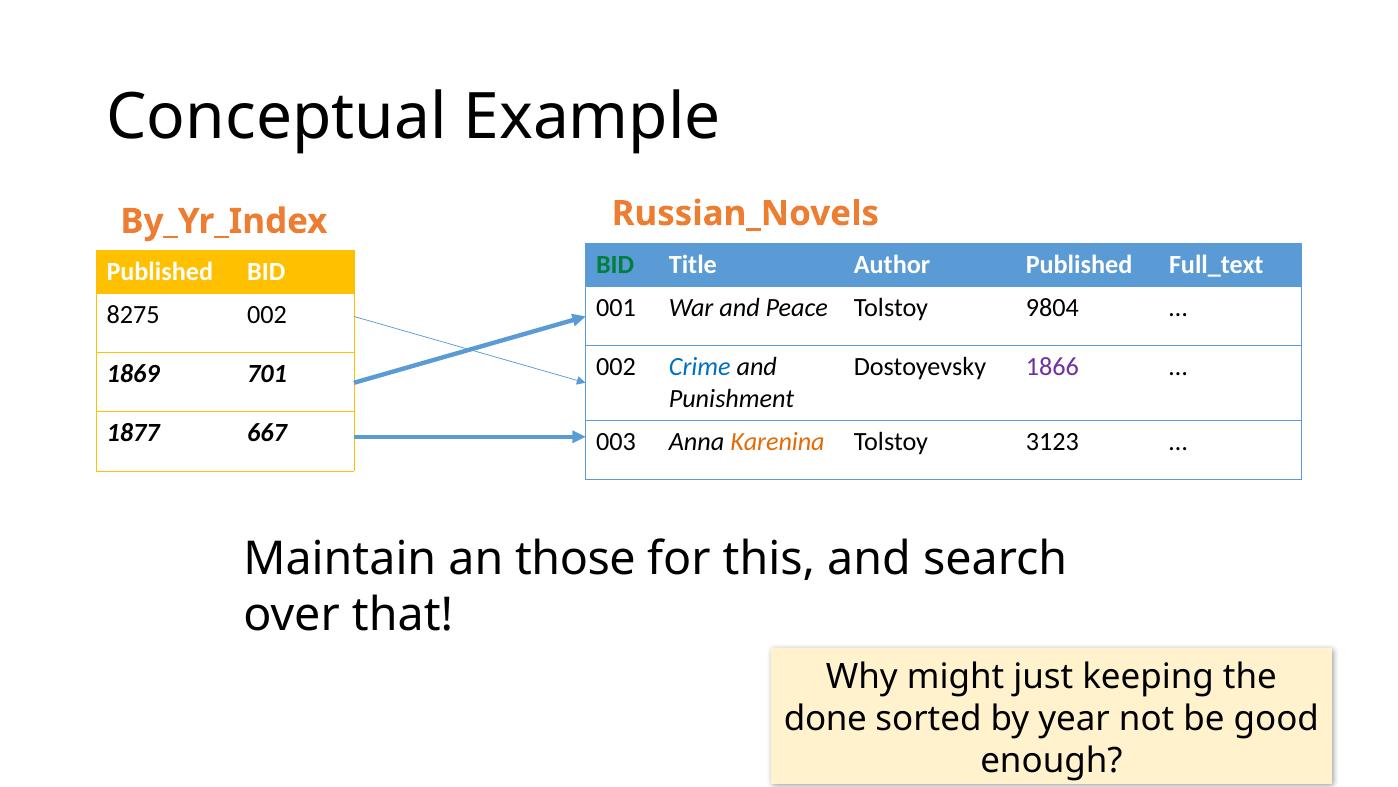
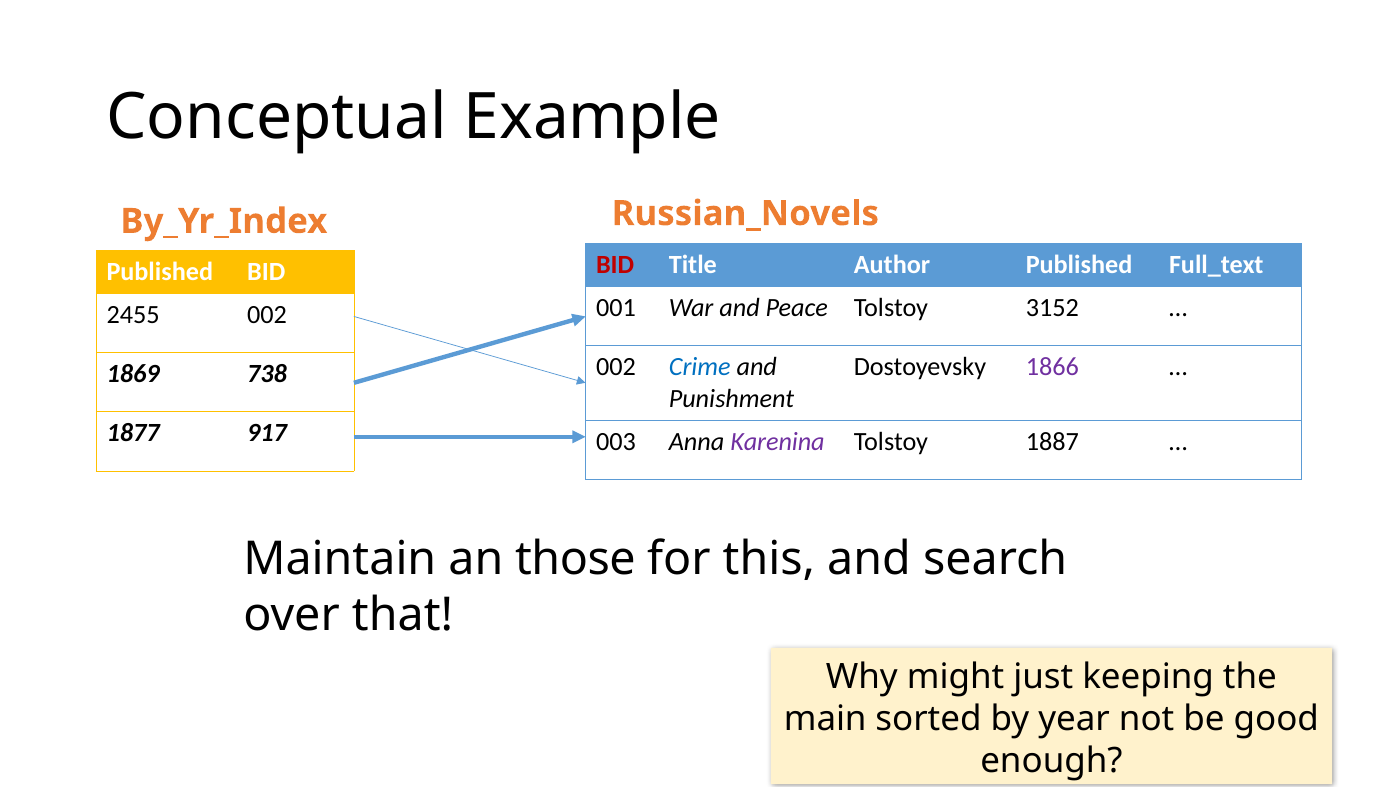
BID at (615, 265) colour: green -> red
9804: 9804 -> 3152
8275: 8275 -> 2455
701: 701 -> 738
667: 667 -> 917
Karenina colour: orange -> purple
3123: 3123 -> 1887
done: done -> main
